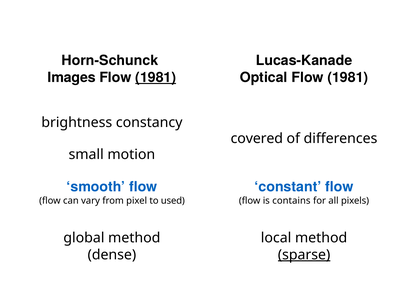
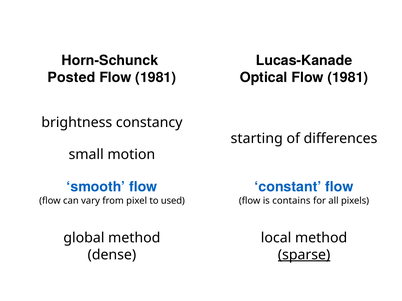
Images: Images -> Posted
1981 at (156, 77) underline: present -> none
covered: covered -> starting
